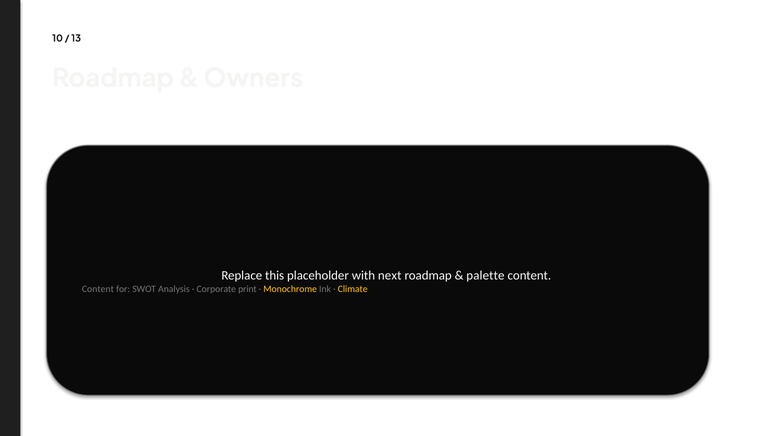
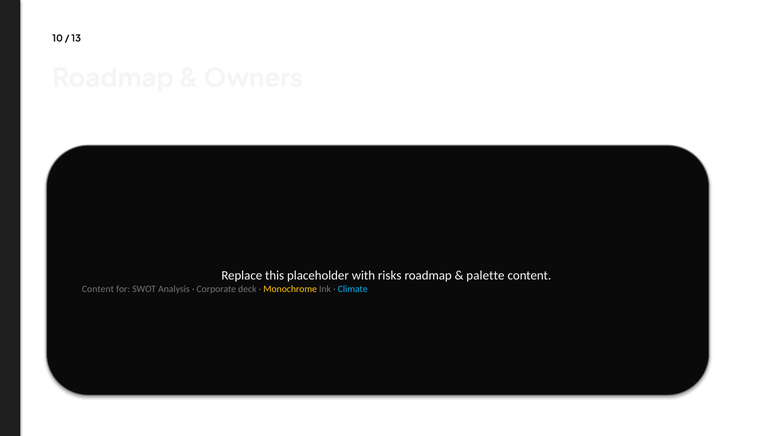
next: next -> risks
print: print -> deck
Climate colour: yellow -> light blue
